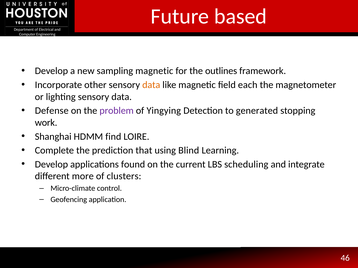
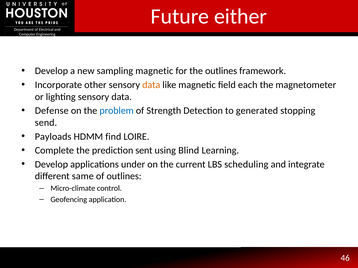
based: based -> either
problem colour: purple -> blue
Yingying: Yingying -> Strength
work: work -> send
Shanghai: Shanghai -> Payloads
that: that -> sent
found: found -> under
more: more -> same
of clusters: clusters -> outlines
